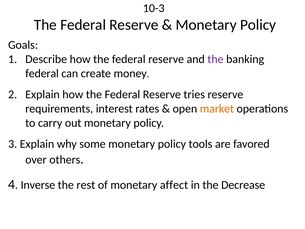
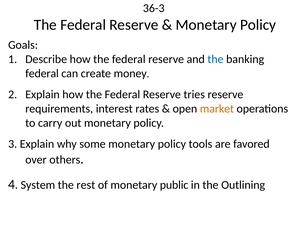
10-3: 10-3 -> 36-3
the at (215, 59) colour: purple -> blue
Inverse: Inverse -> System
affect: affect -> public
Decrease: Decrease -> Outlining
